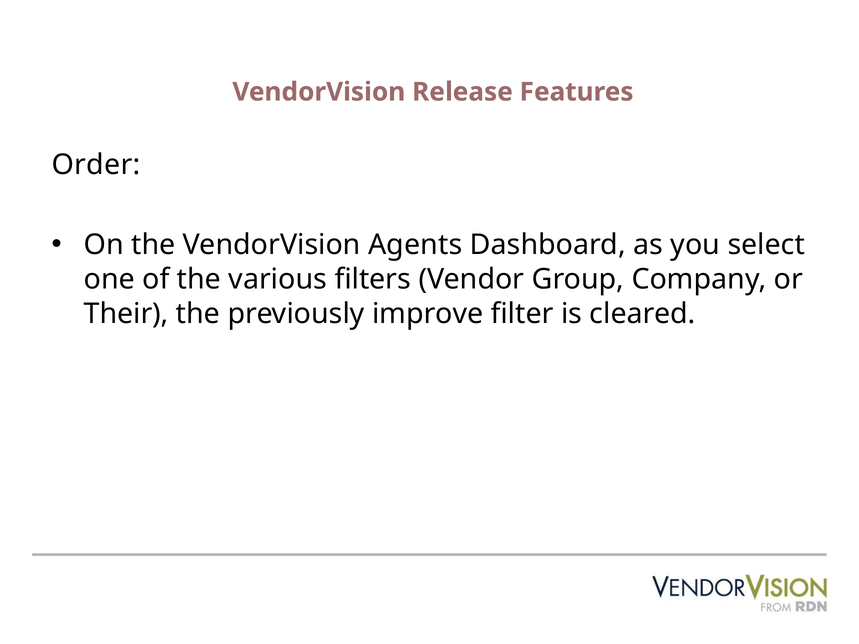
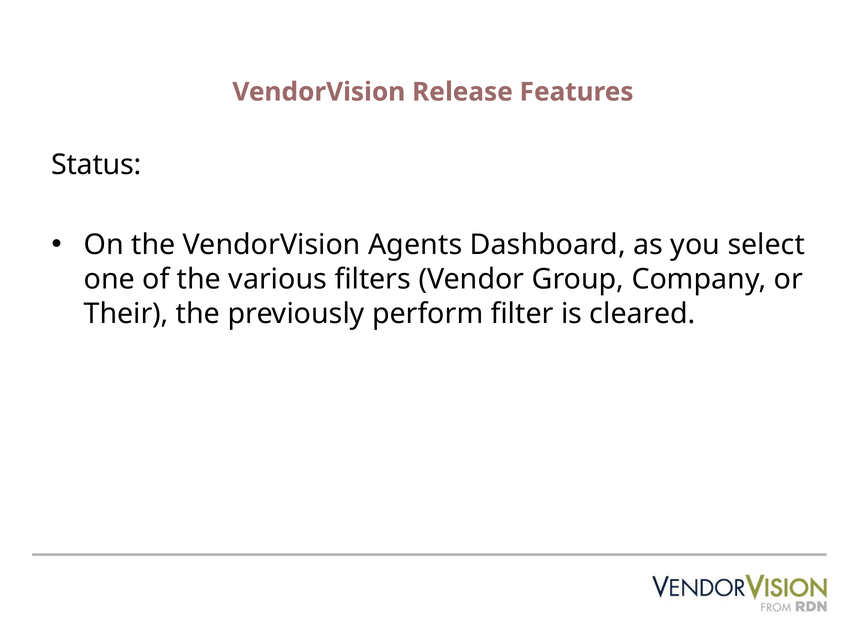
Order: Order -> Status
improve: improve -> perform
